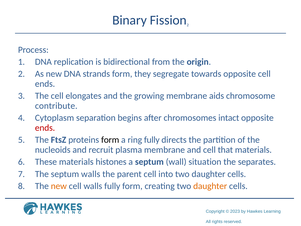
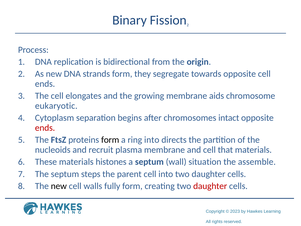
contribute: contribute -> eukaryotic
ring fully: fully -> into
separates: separates -> assemble
septum walls: walls -> steps
new at (59, 186) colour: orange -> black
daughter at (210, 186) colour: orange -> red
